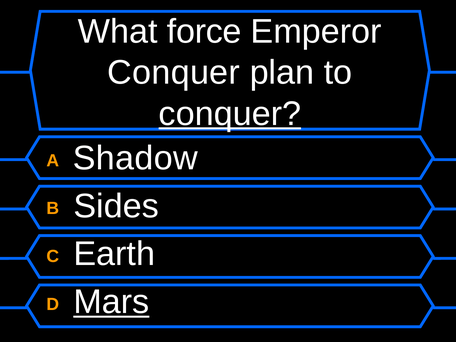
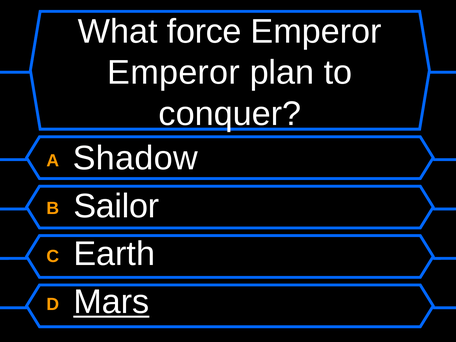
Conquer at (174, 73): Conquer -> Emperor
conquer at (230, 114) underline: present -> none
Sides: Sides -> Sailor
